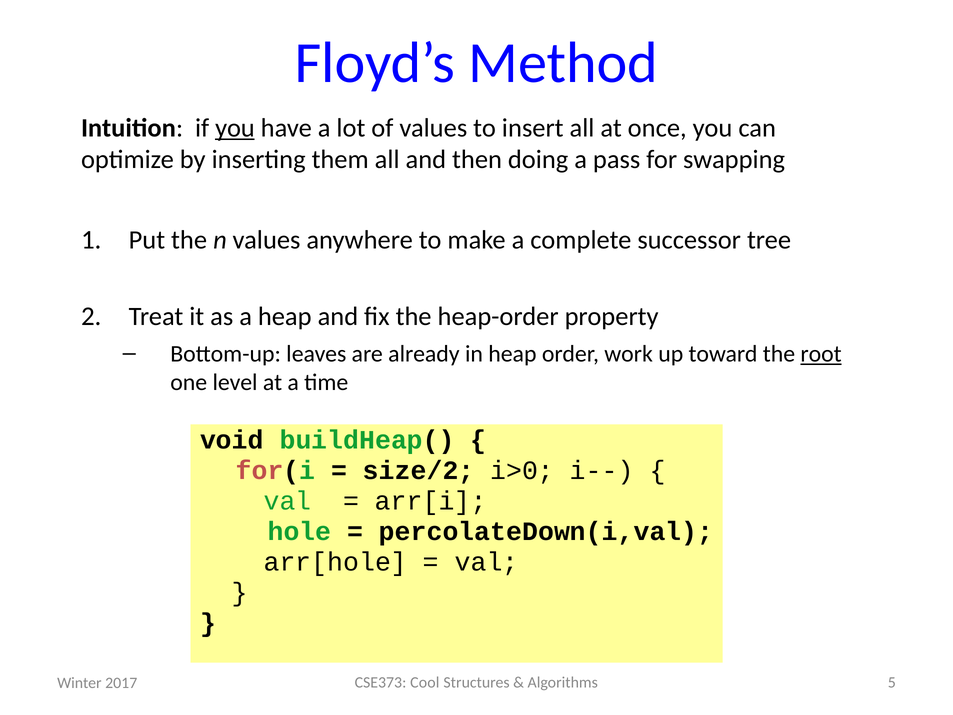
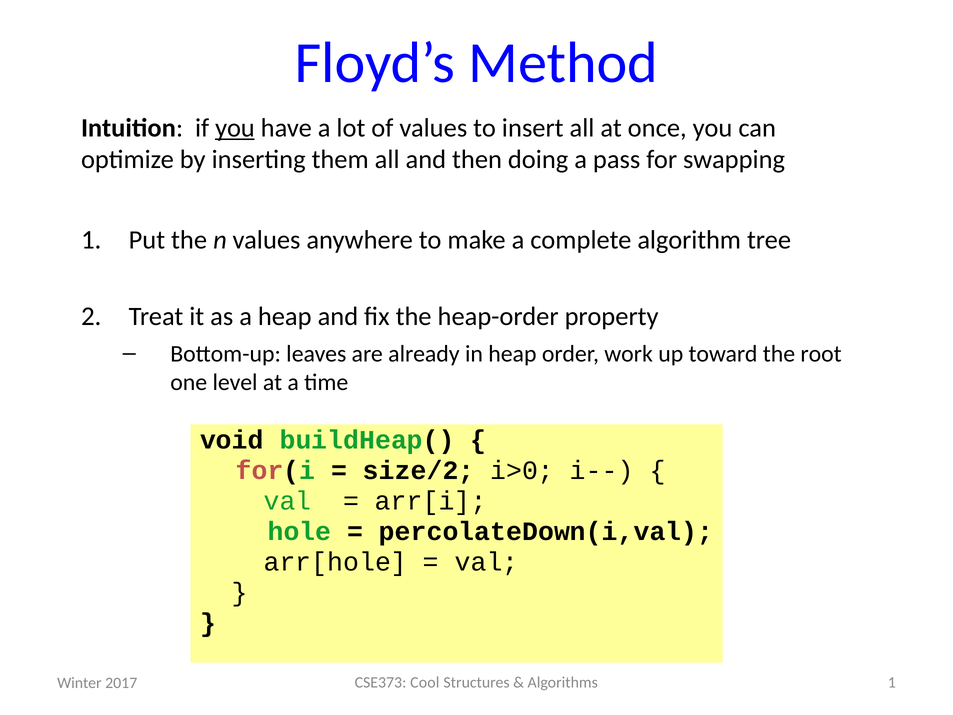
successor: successor -> algorithm
root underline: present -> none
Algorithms 5: 5 -> 1
